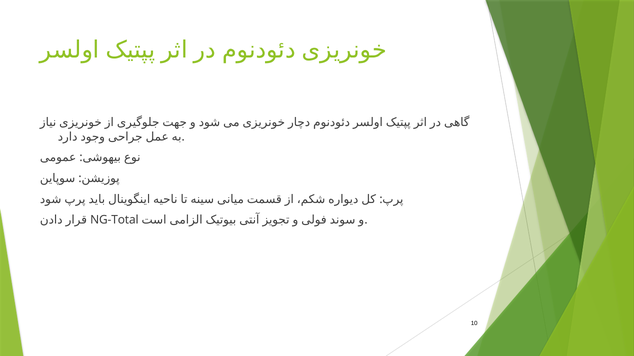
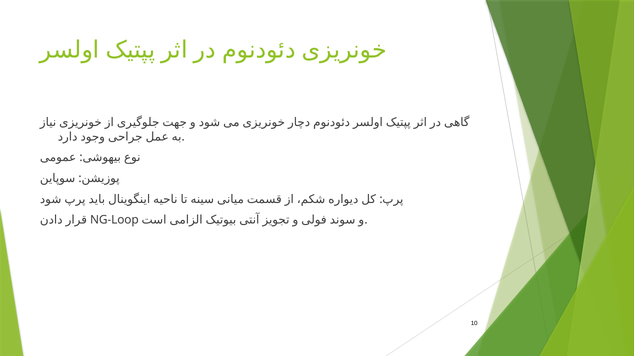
NG-Total: NG-Total -> NG-Loop
